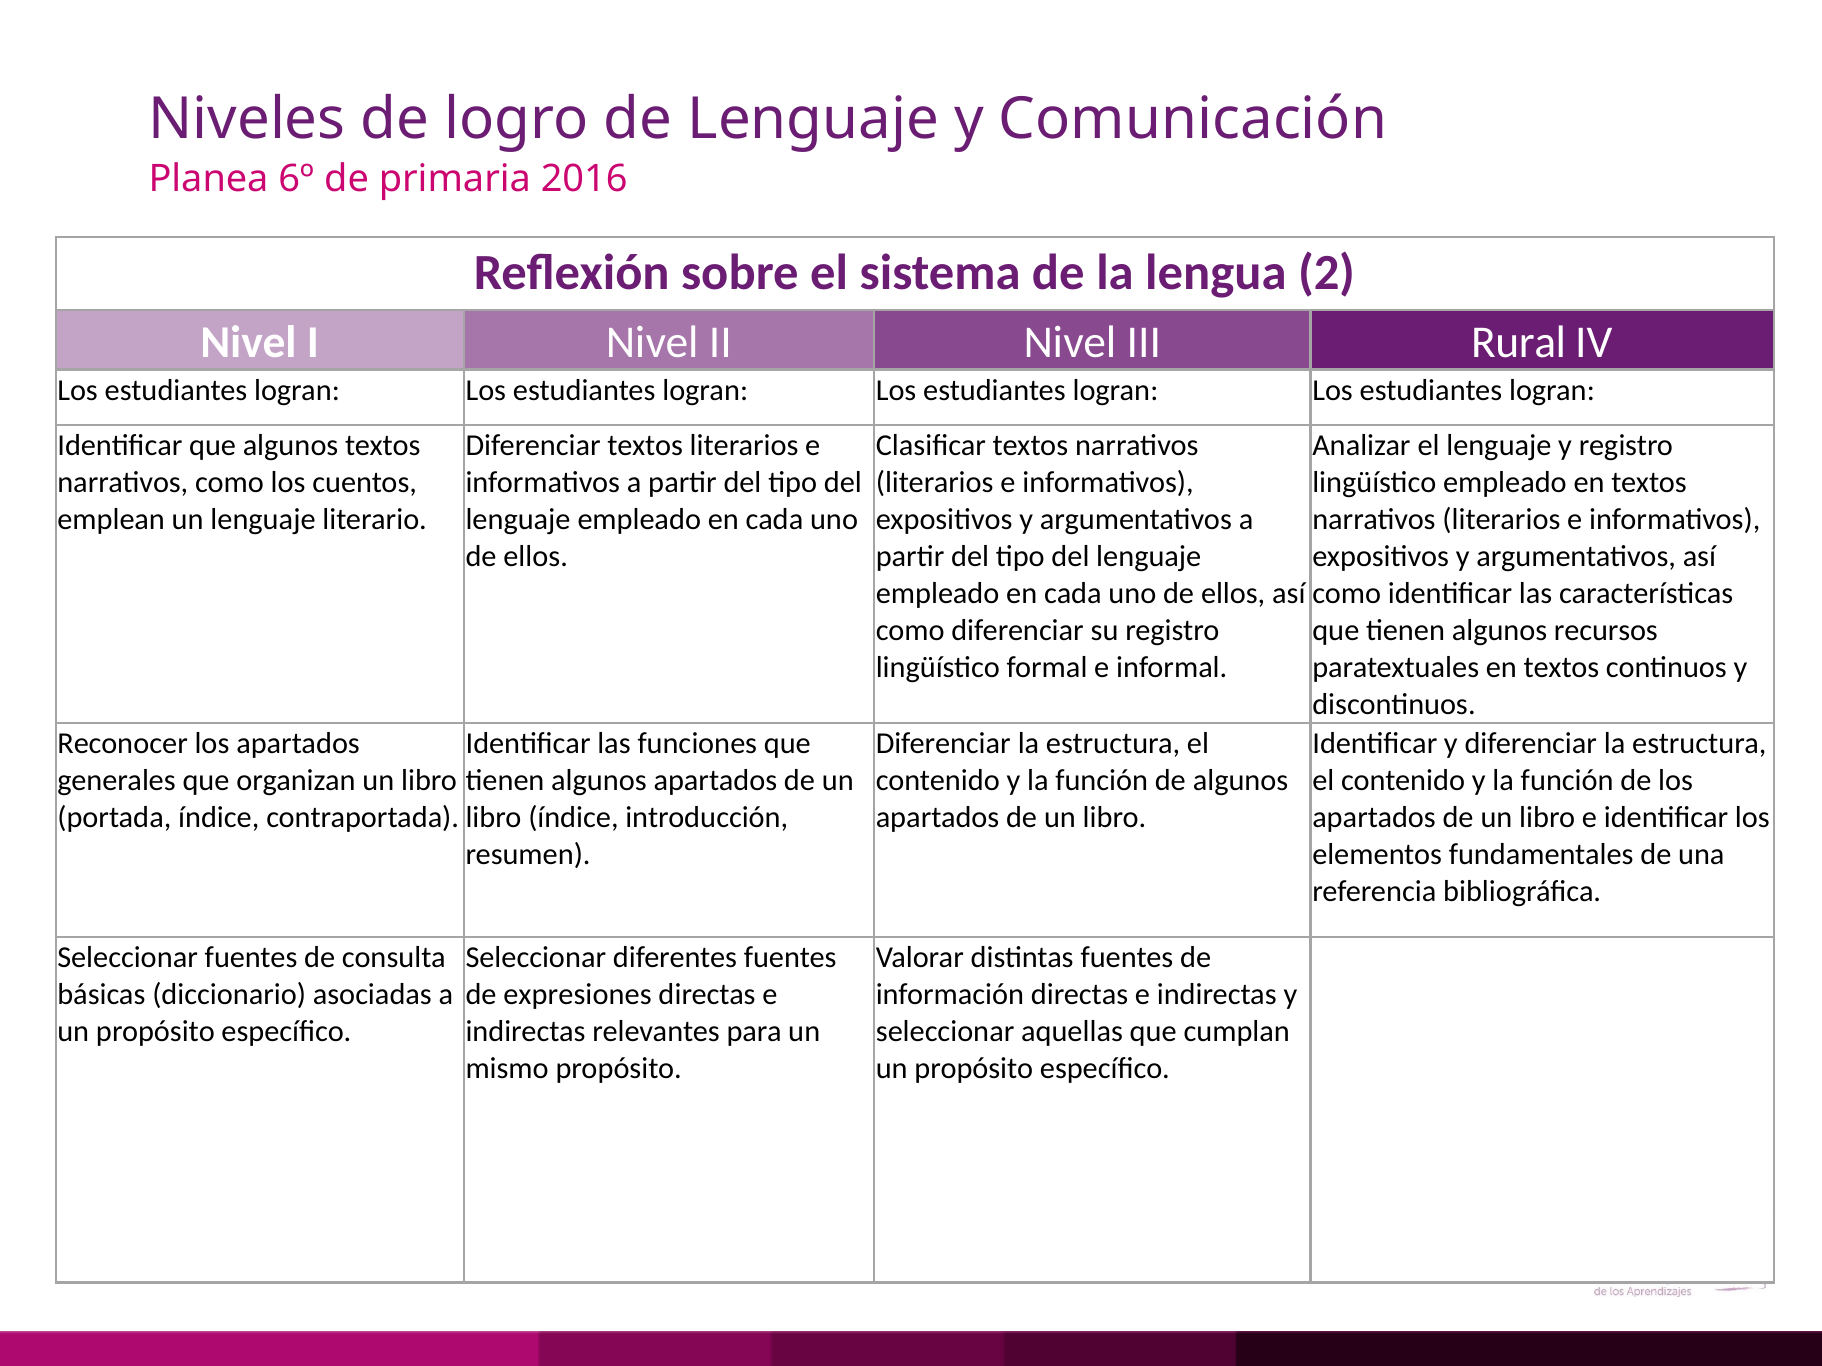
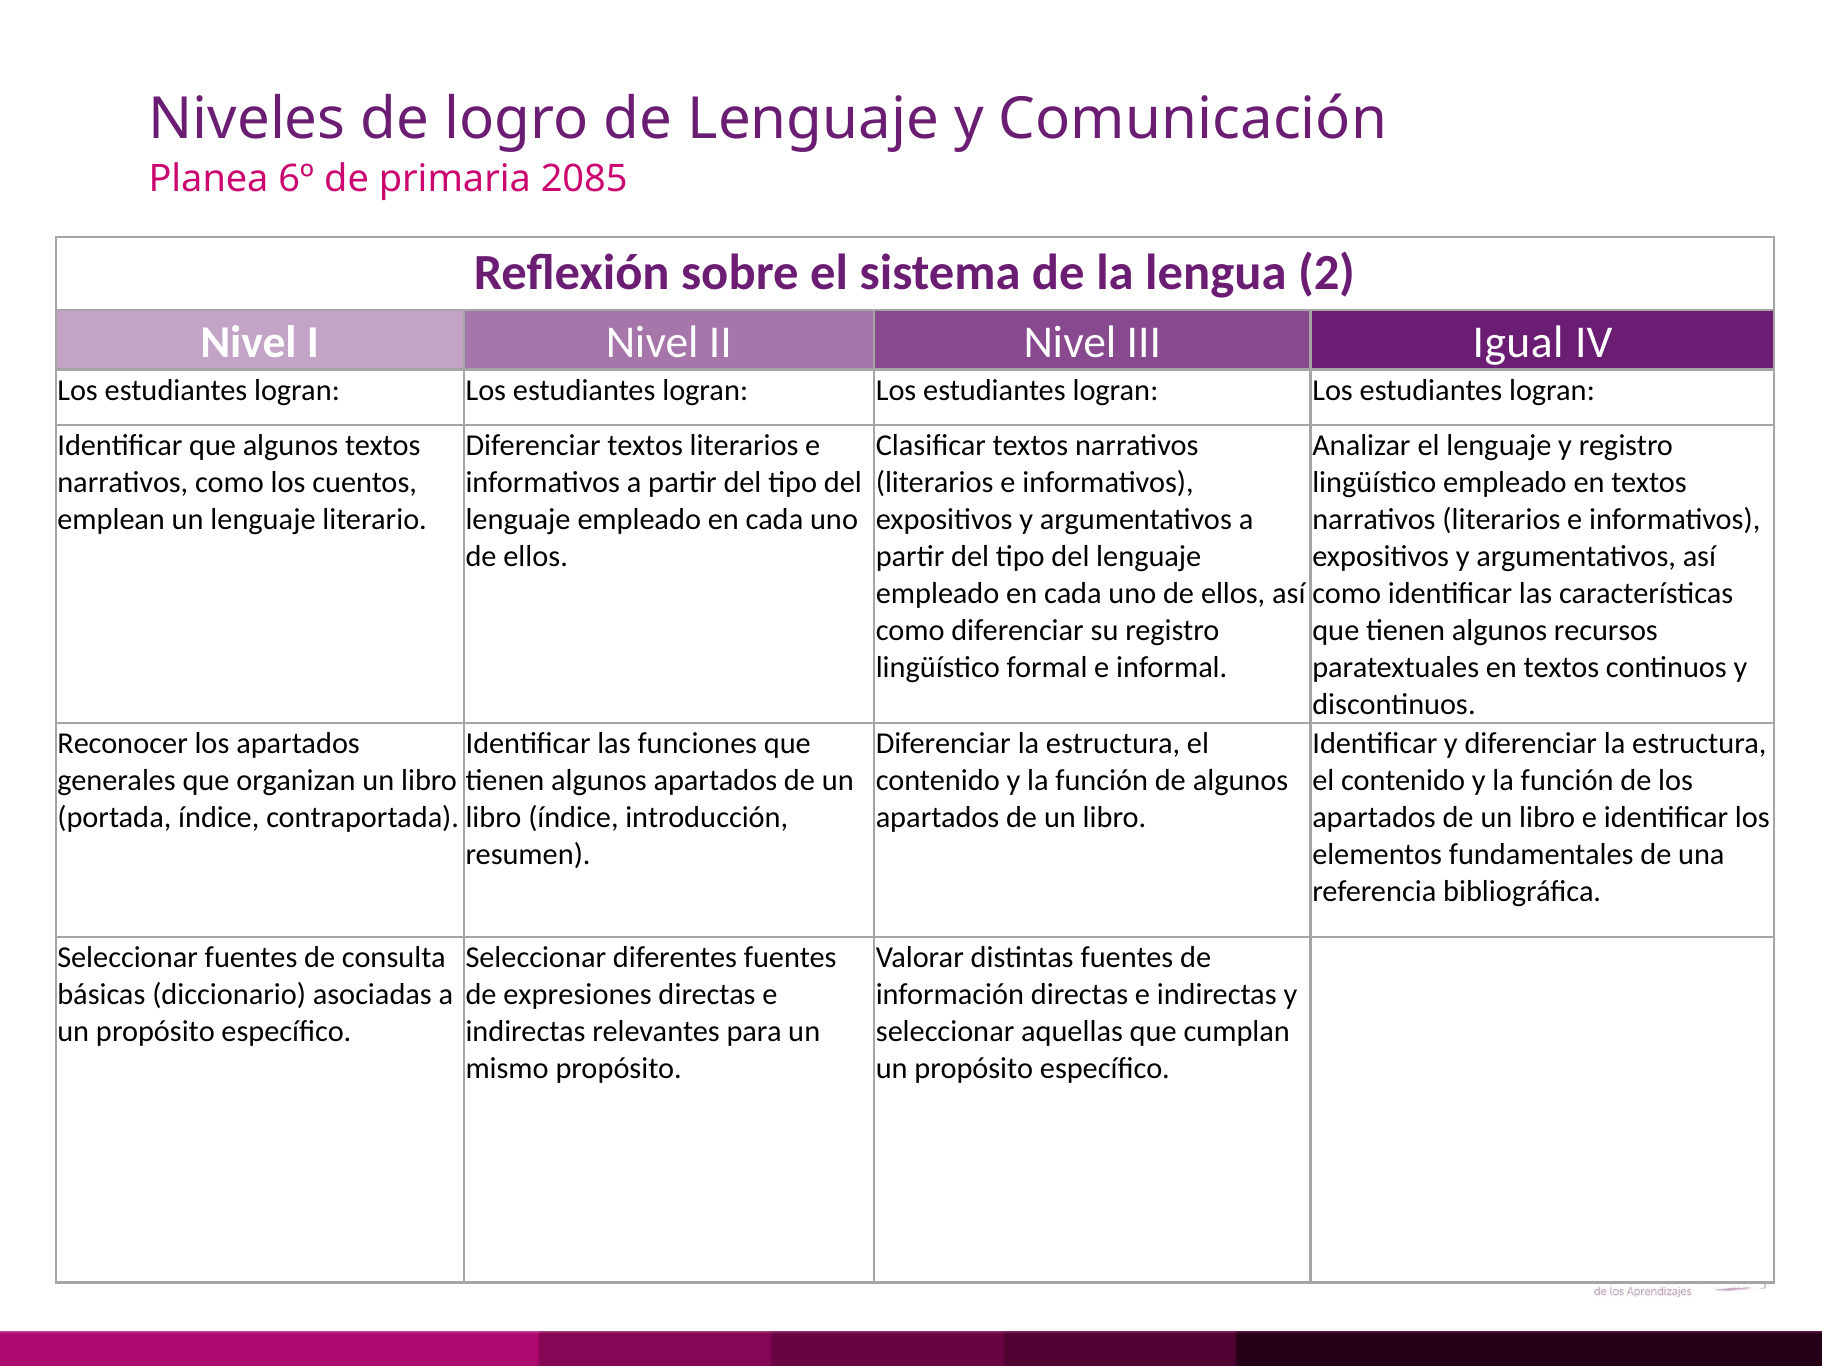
2016: 2016 -> 2085
Rural: Rural -> Igual
